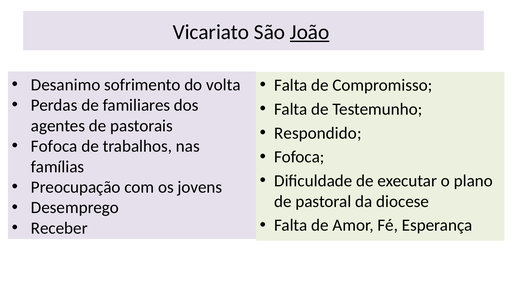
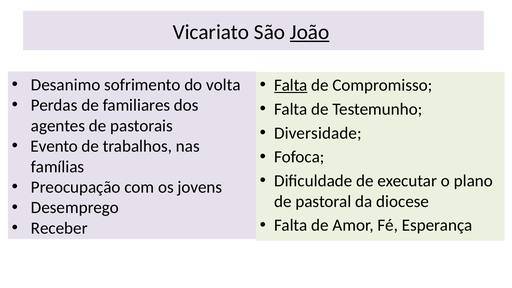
Falta at (291, 85) underline: none -> present
Respondido: Respondido -> Diversidade
Fofoca at (54, 146): Fofoca -> Evento
